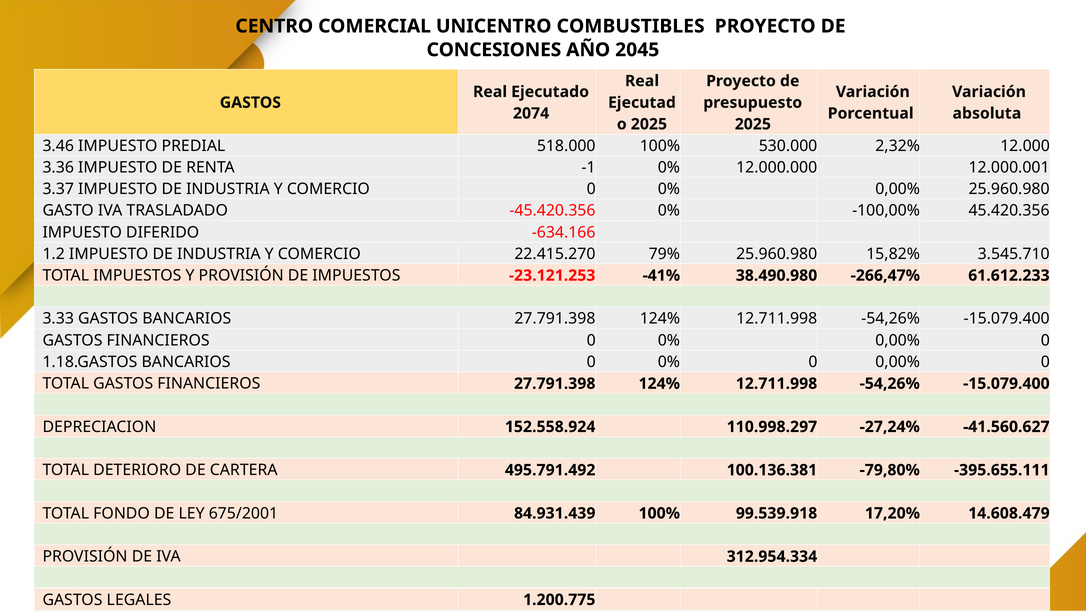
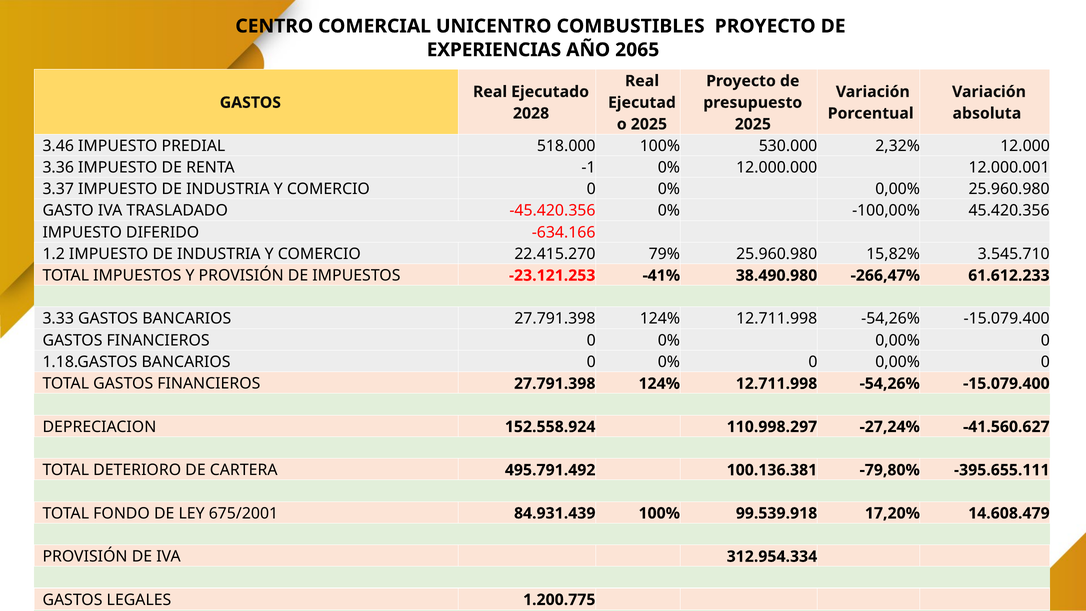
CONCESIONES: CONCESIONES -> EXPERIENCIAS
2045: 2045 -> 2065
2074: 2074 -> 2028
